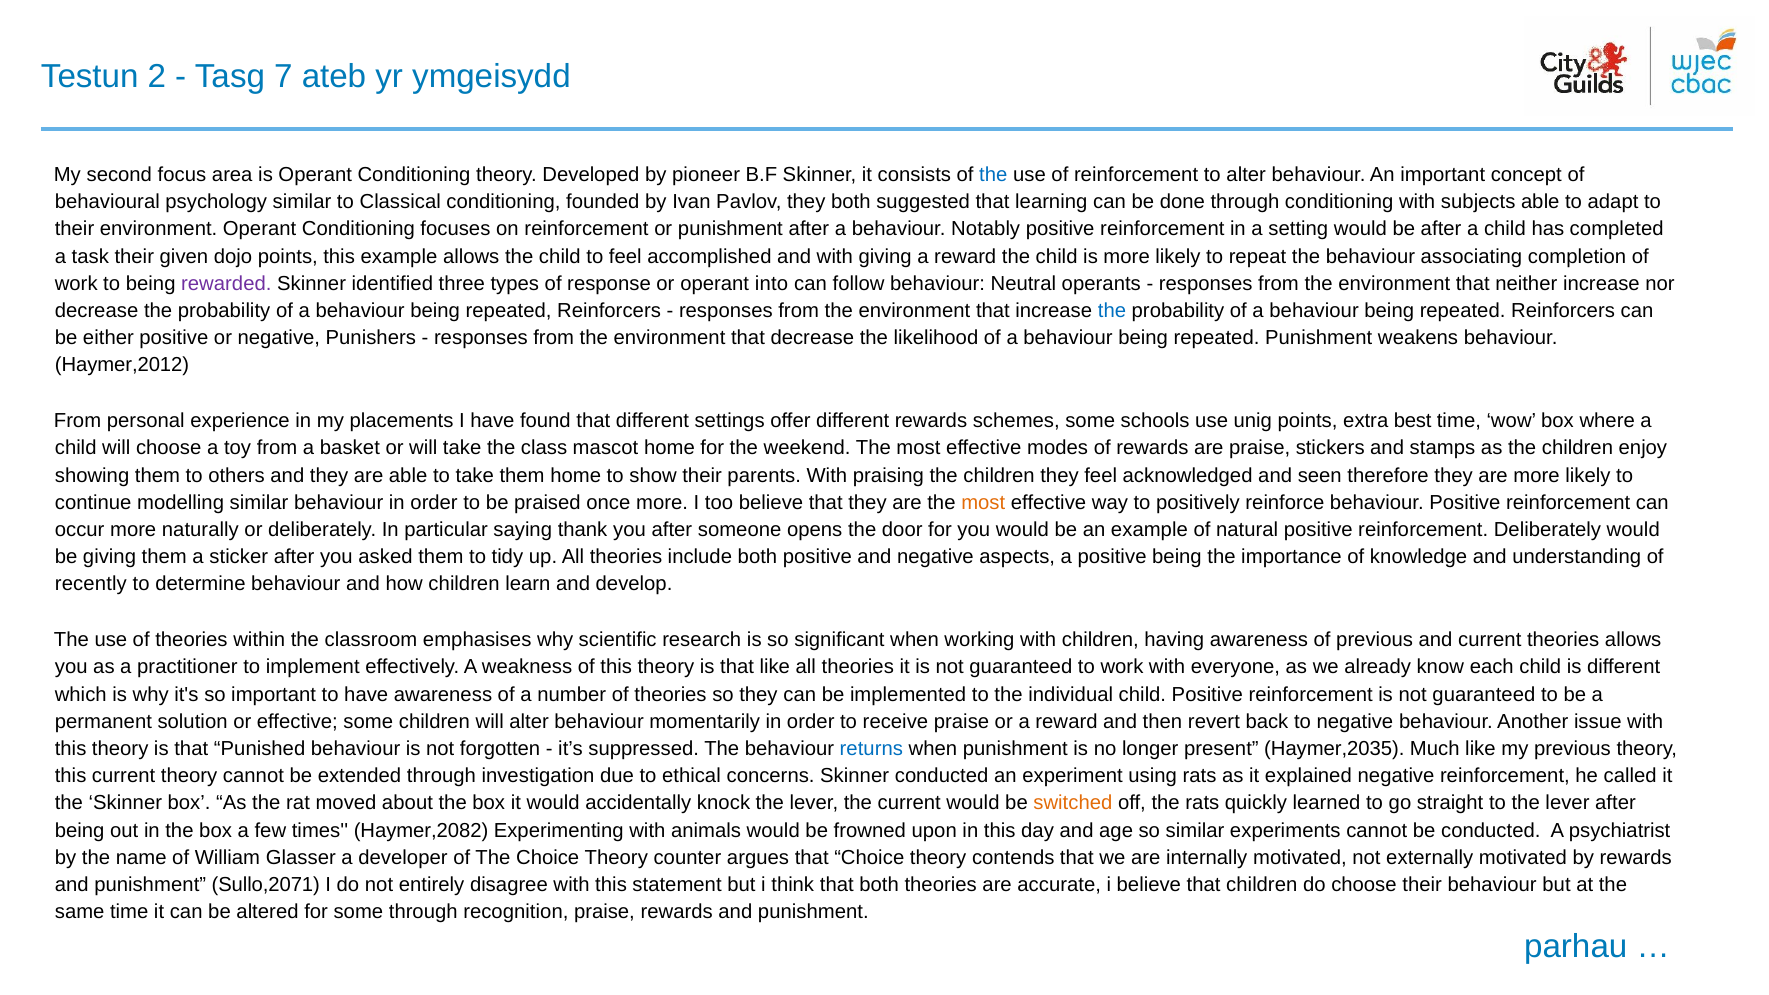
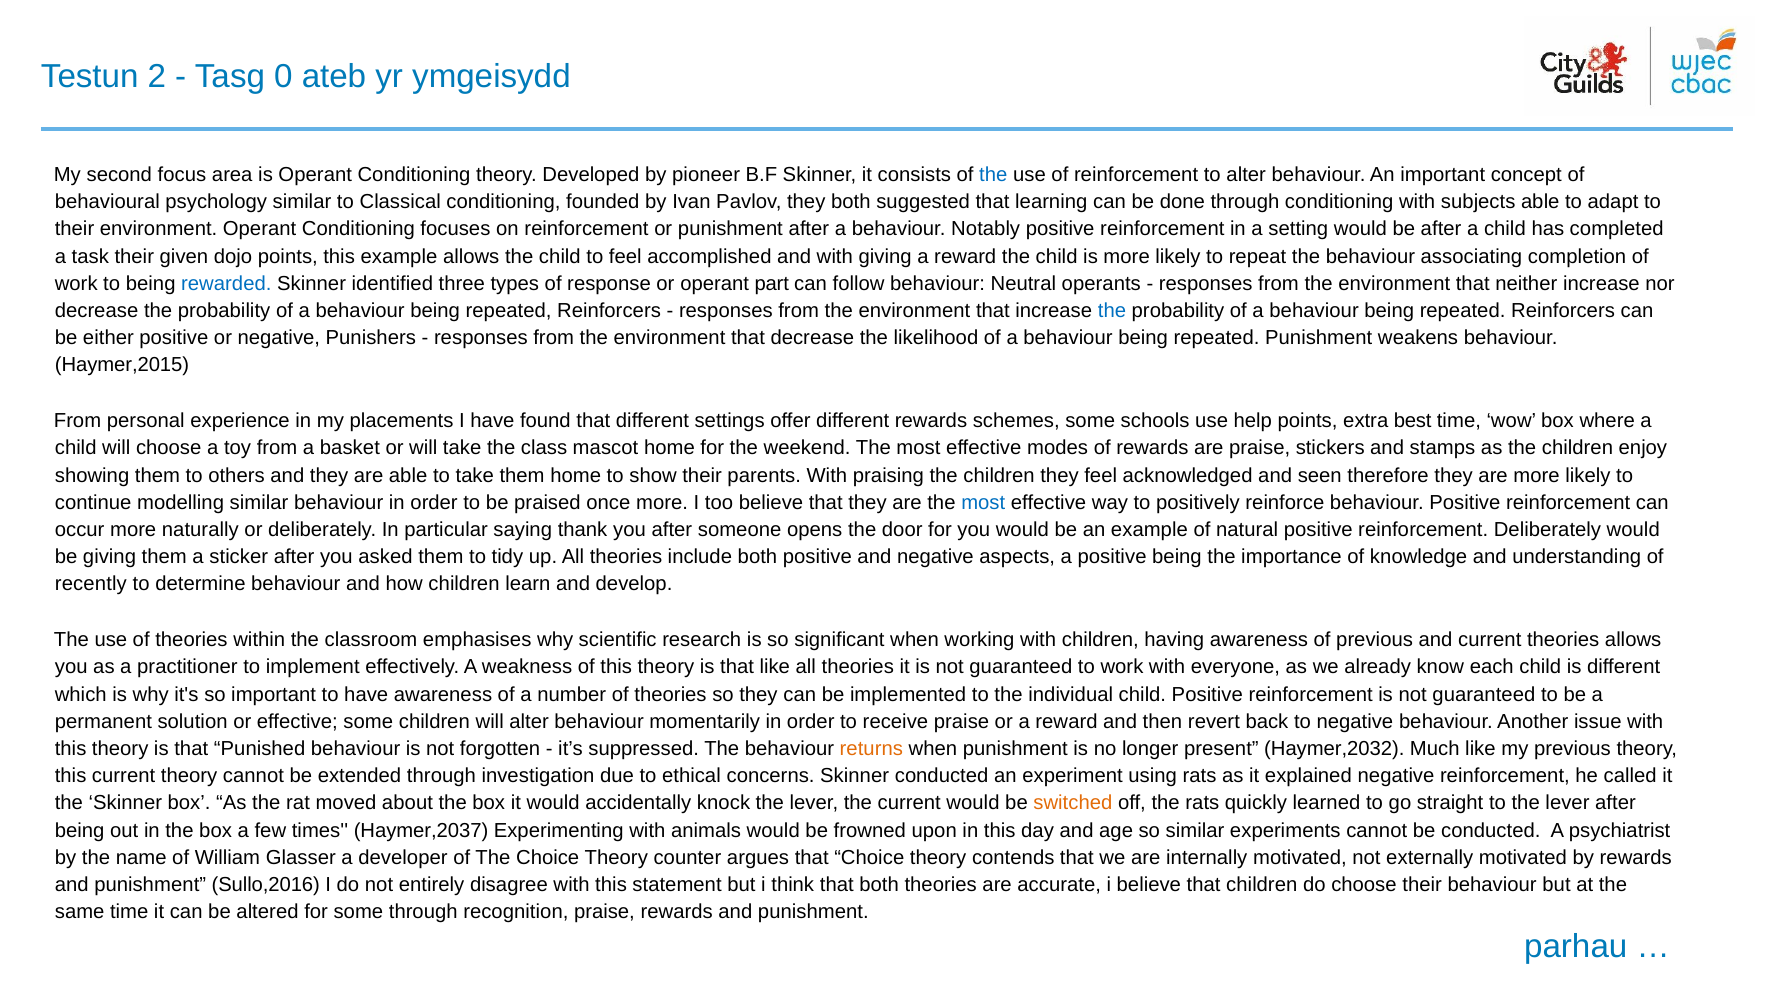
7: 7 -> 0
rewarded colour: purple -> blue
into: into -> part
Haymer,2012: Haymer,2012 -> Haymer,2015
unig: unig -> help
most at (983, 503) colour: orange -> blue
returns colour: blue -> orange
Haymer,2035: Haymer,2035 -> Haymer,2032
Haymer,2082: Haymer,2082 -> Haymer,2037
Sullo,2071: Sullo,2071 -> Sullo,2016
